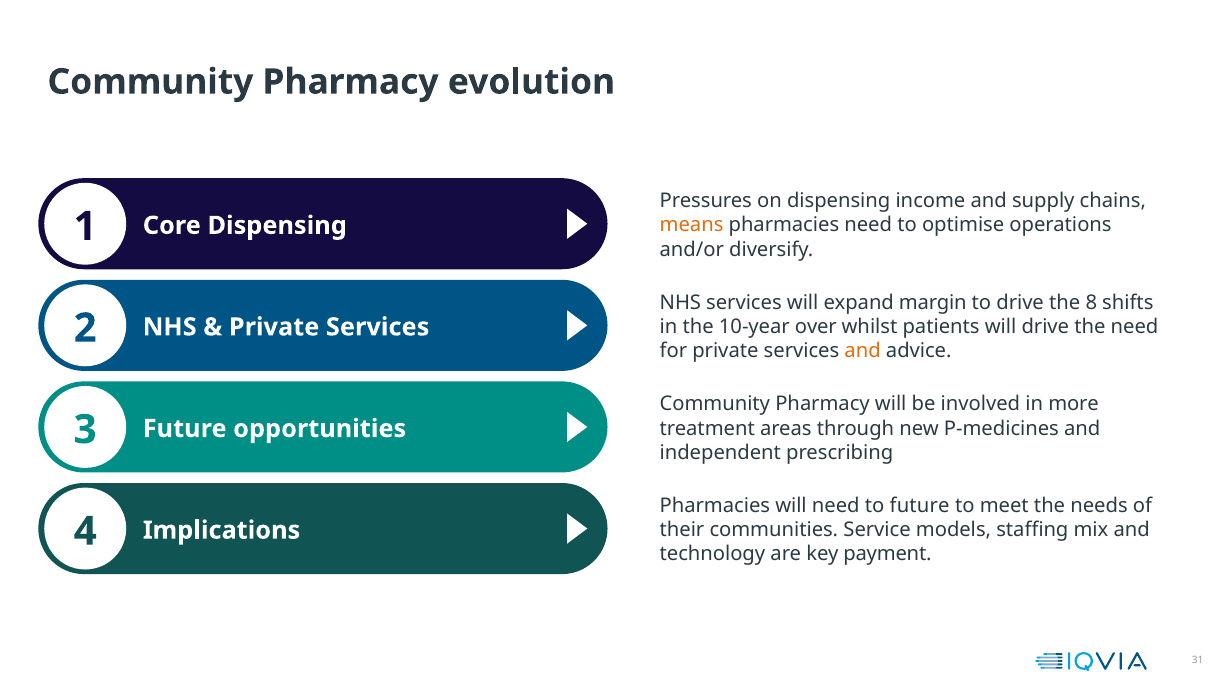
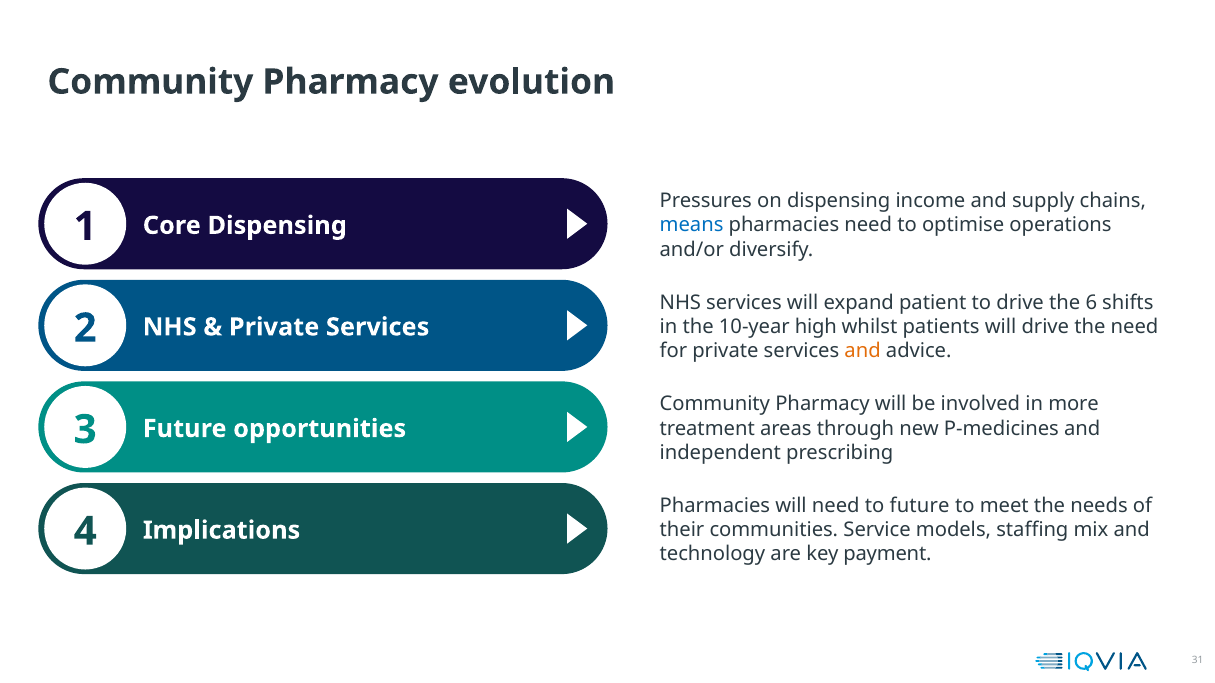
means colour: orange -> blue
margin: margin -> patient
8: 8 -> 6
over: over -> high
